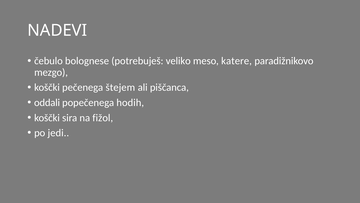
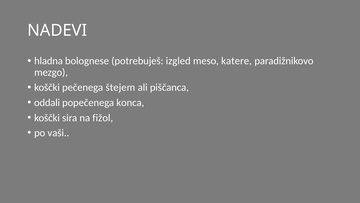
čebulo: čebulo -> hladna
veliko: veliko -> izgled
hodih: hodih -> konca
jedi: jedi -> vaši
